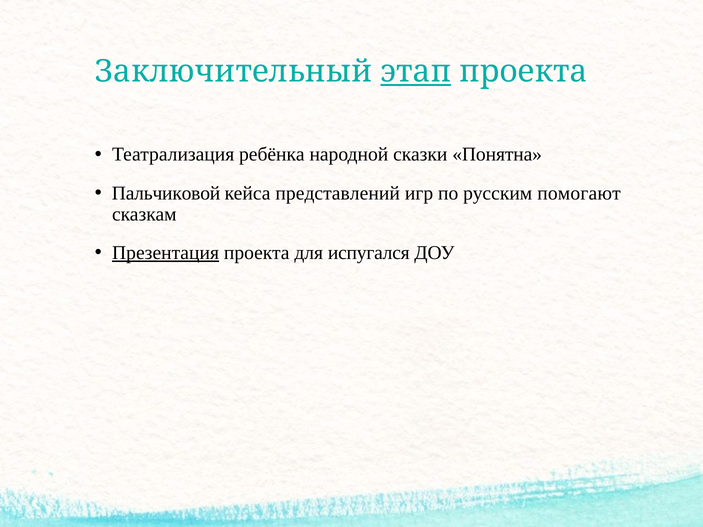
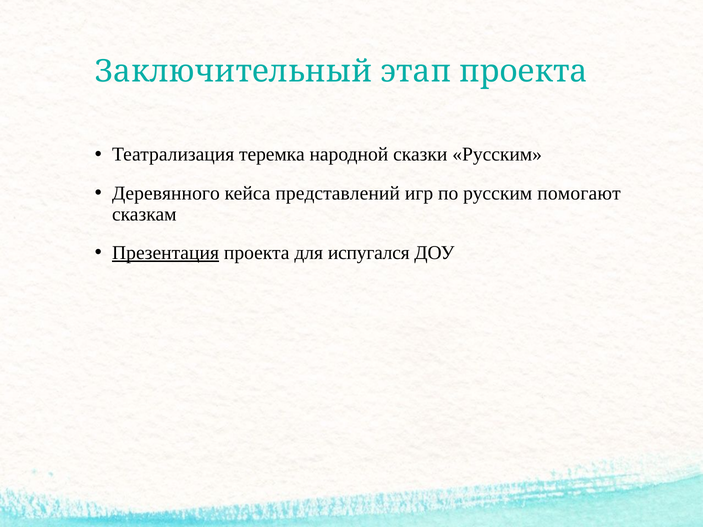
этап underline: present -> none
ребёнка: ребёнка -> теремка
сказки Понятна: Понятна -> Русским
Пальчиковой: Пальчиковой -> Деревянного
